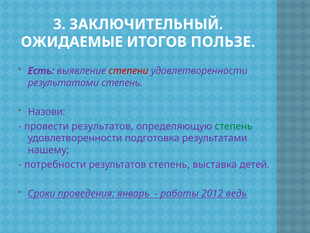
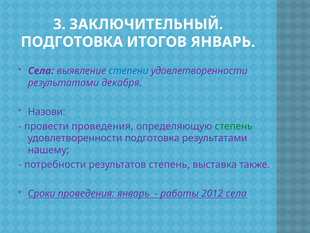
ОЖИДАЕМЫЕ at (72, 42): ОЖИДАЕМЫЕ -> ПОДГОТОВКА
ИТОГОВ ПОЛЬЗЕ: ПОЛЬЗЕ -> ЯНВАРЬ
Есть at (41, 71): Есть -> Села
степени colour: red -> blue
результатами степень: степень -> декабря
провести результатов: результатов -> проведения
детей: детей -> также
2012 ведь: ведь -> села
